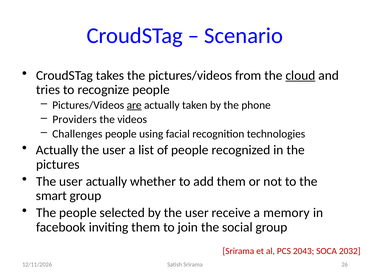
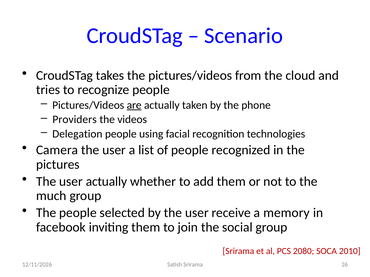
cloud underline: present -> none
Challenges: Challenges -> Delegation
Actually at (57, 150): Actually -> Camera
smart: smart -> much
2043: 2043 -> 2080
2032: 2032 -> 2010
